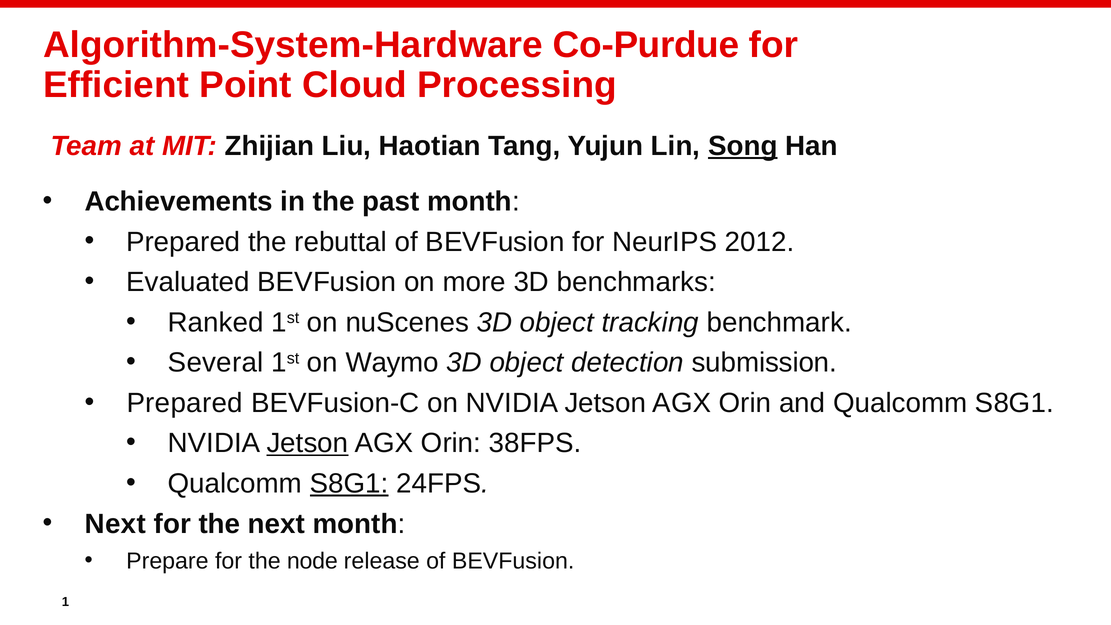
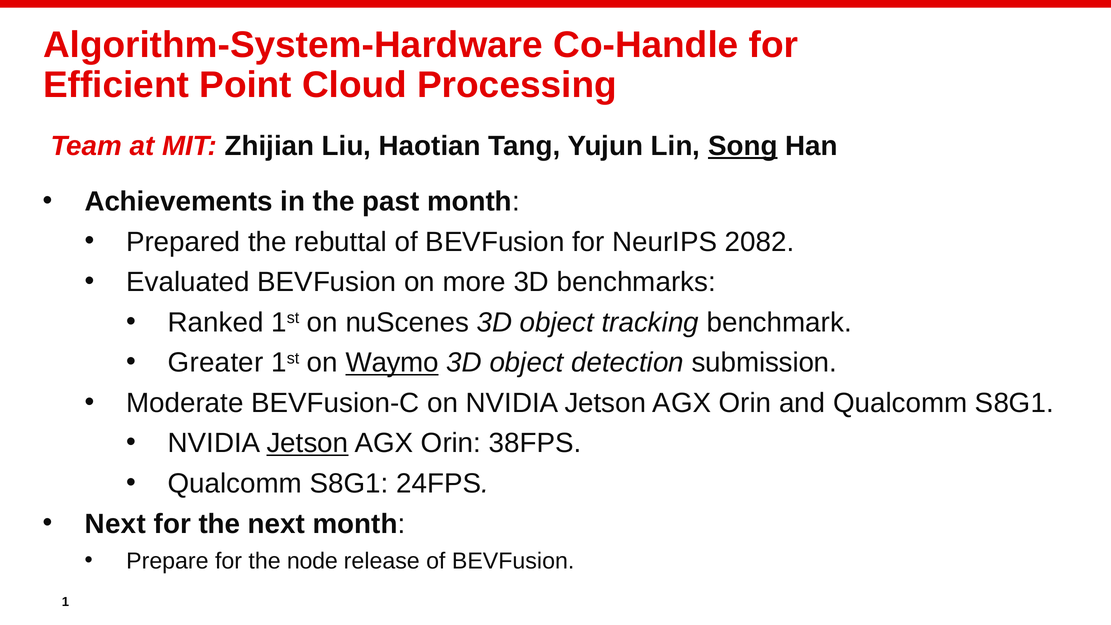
Co-Purdue: Co-Purdue -> Co-Handle
2012: 2012 -> 2082
Several: Several -> Greater
Waymo underline: none -> present
Prepared at (185, 403): Prepared -> Moderate
S8G1 at (349, 484) underline: present -> none
